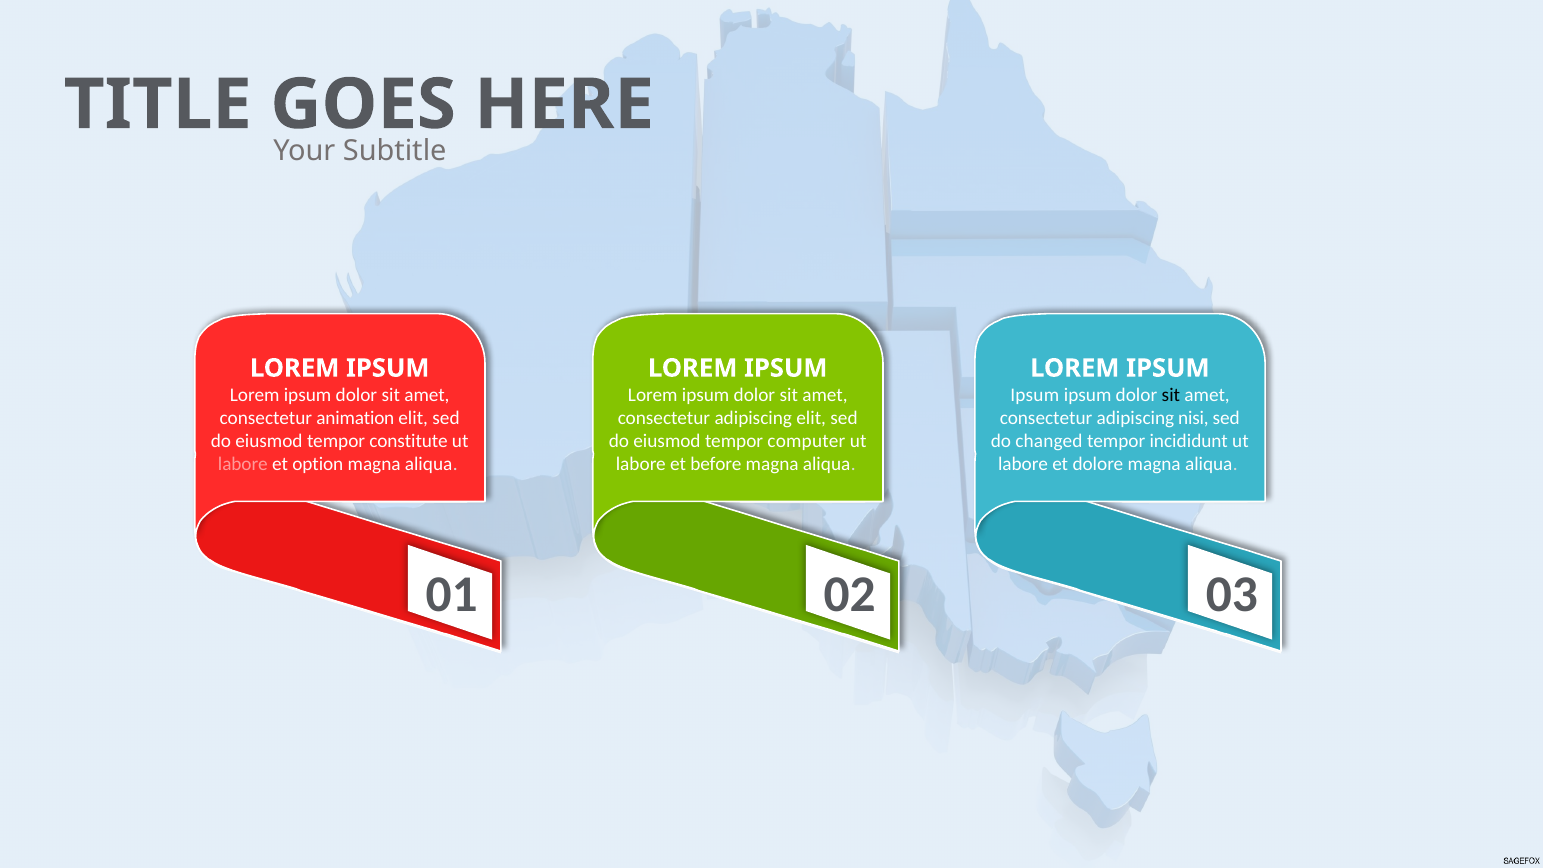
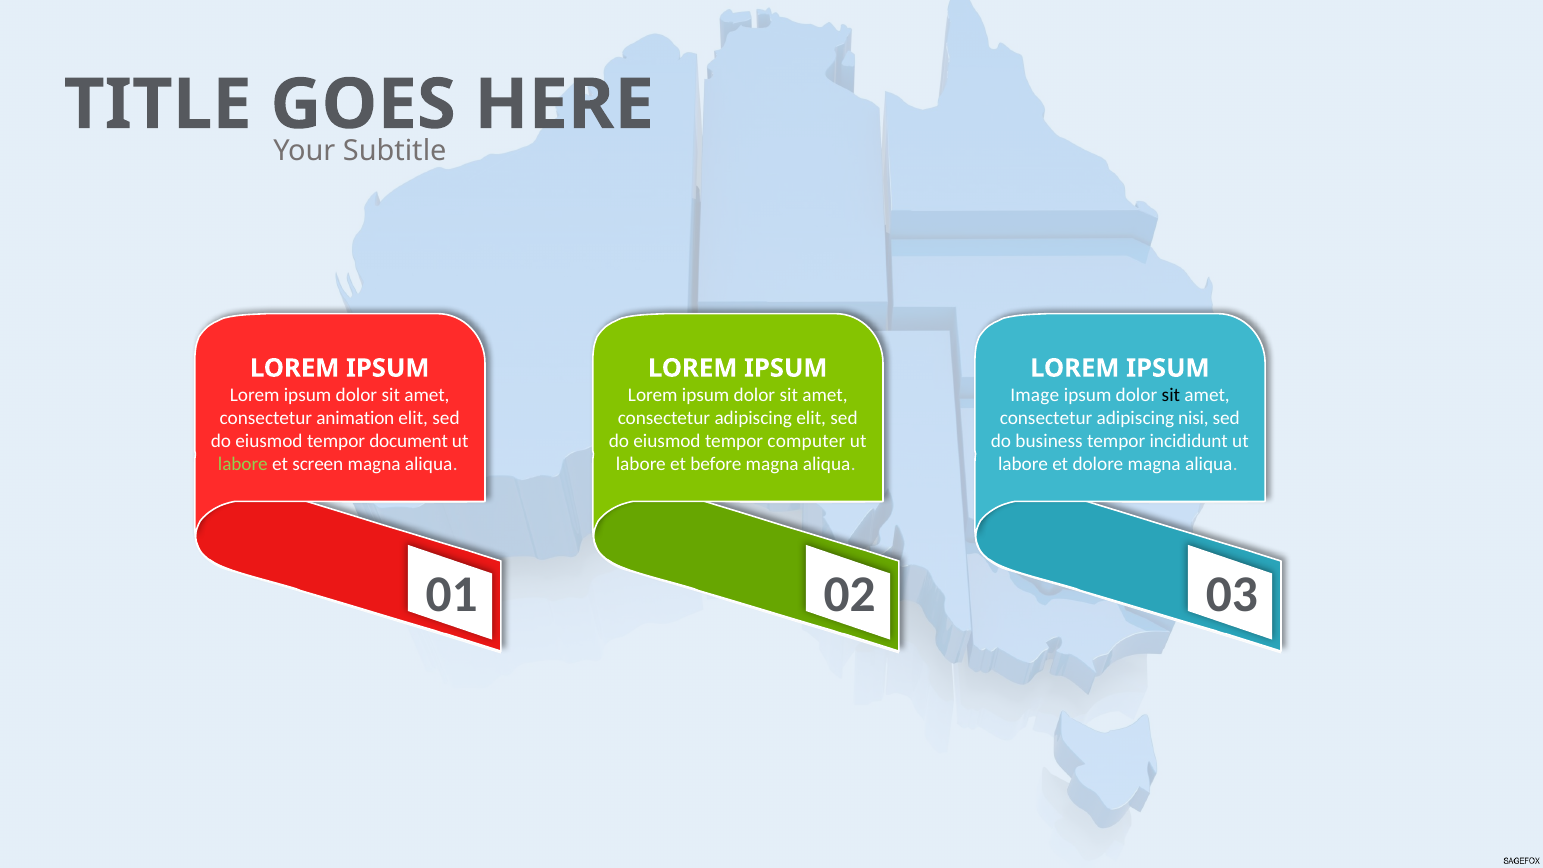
Ipsum at (1035, 395): Ipsum -> Image
constitute: constitute -> document
changed: changed -> business
labore at (243, 464) colour: pink -> light green
option: option -> screen
